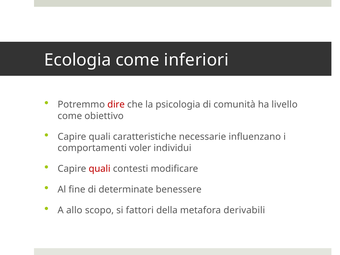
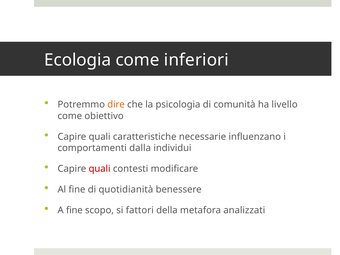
dire colour: red -> orange
voler: voler -> dalla
determinate: determinate -> quotidianità
A allo: allo -> fine
derivabili: derivabili -> analizzati
